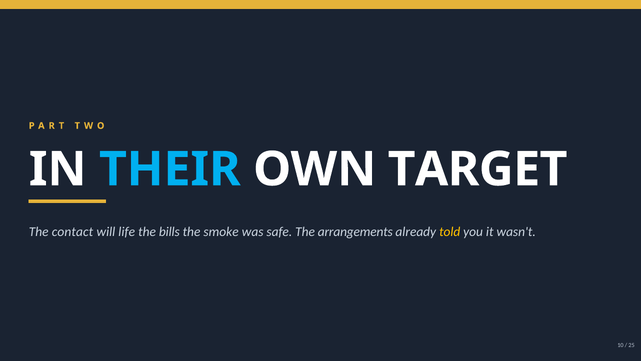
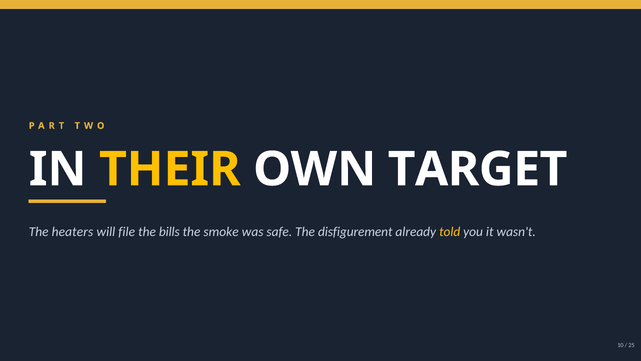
THEIR colour: light blue -> yellow
contact: contact -> heaters
life: life -> file
arrangements: arrangements -> disfigurement
